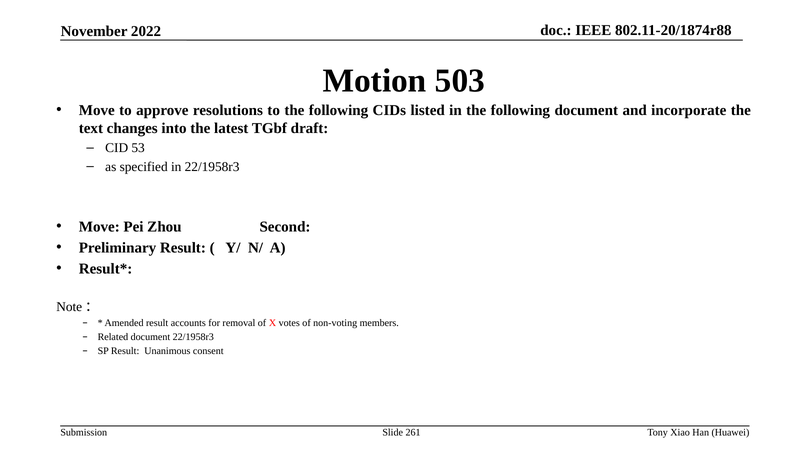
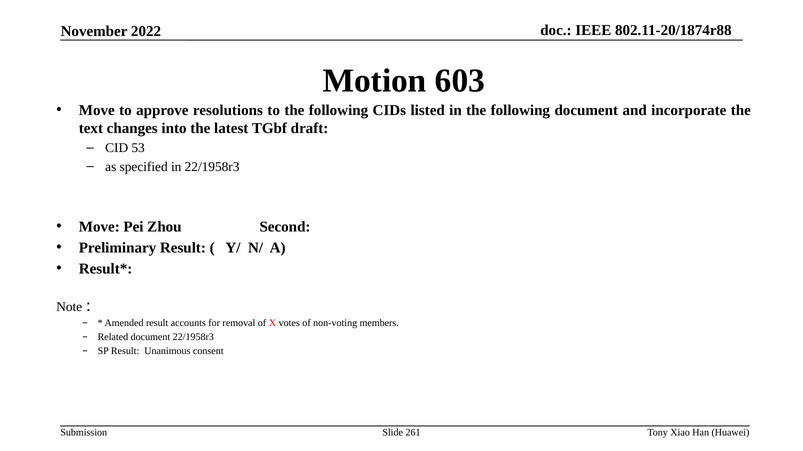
503: 503 -> 603
